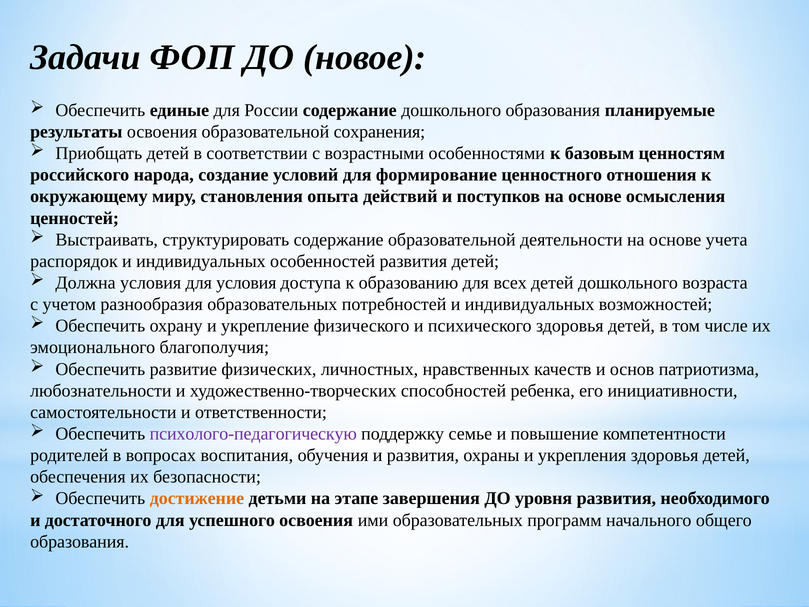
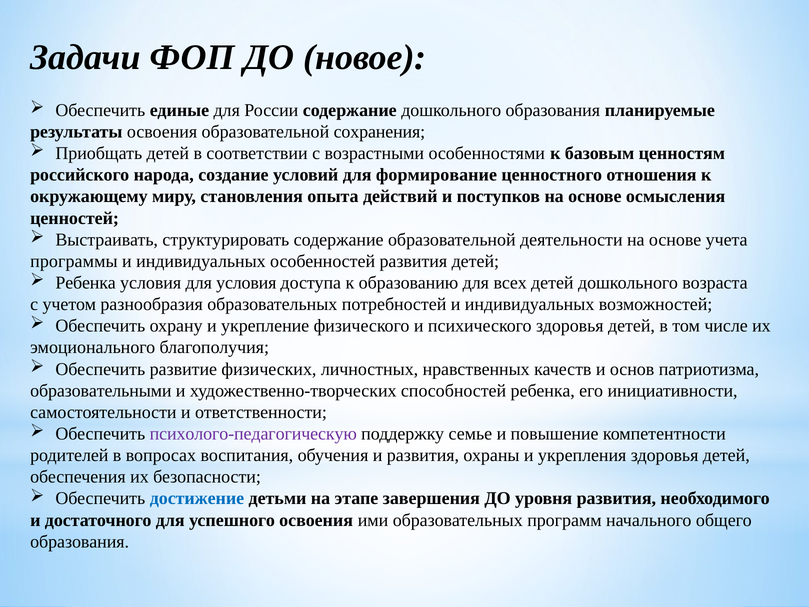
распорядок: распорядок -> программы
Должна at (86, 283): Должна -> Ребенка
любознательности: любознательности -> образовательными
достижение colour: orange -> blue
